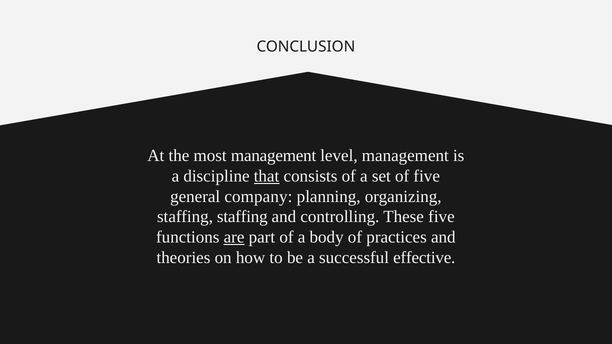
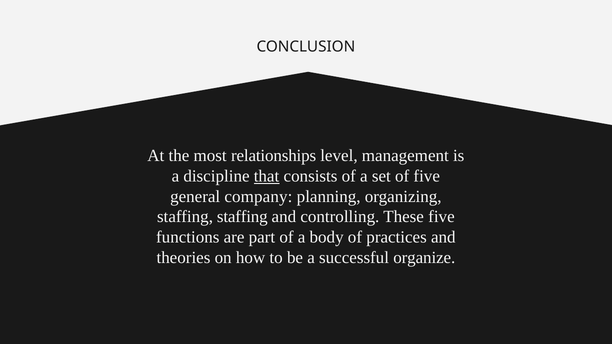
most management: management -> relationships
are underline: present -> none
effective: effective -> organize
